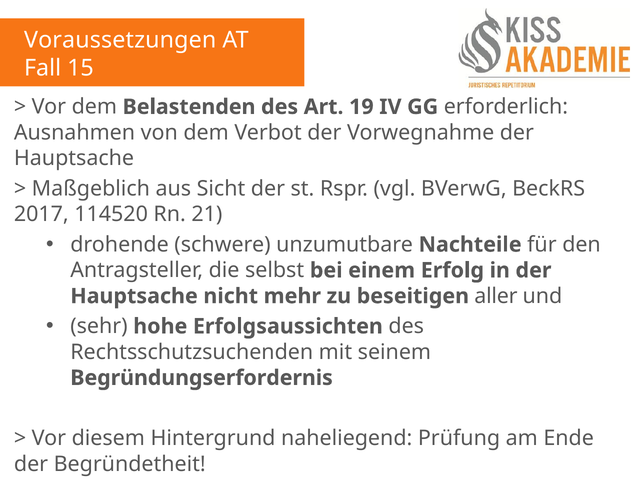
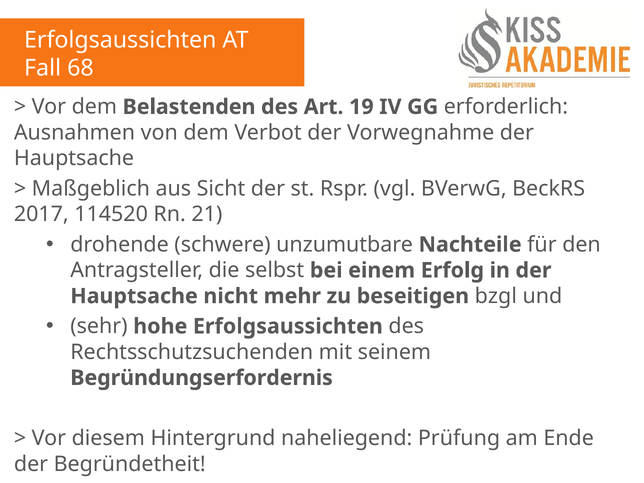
Voraussetzungen at (120, 40): Voraussetzungen -> Erfolgsaussichten
15: 15 -> 68
aller: aller -> bzgl
